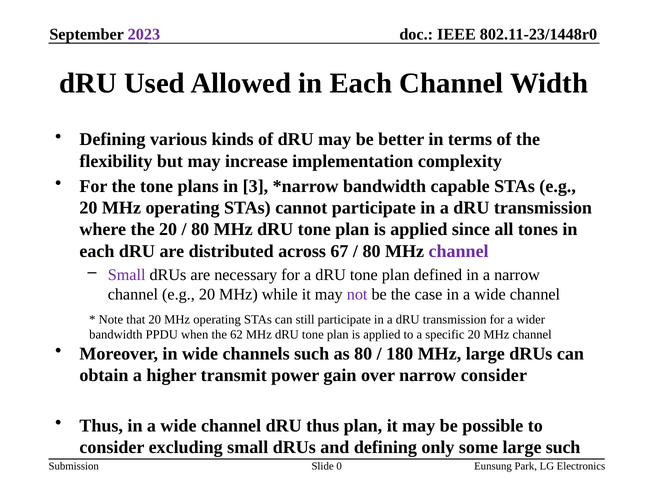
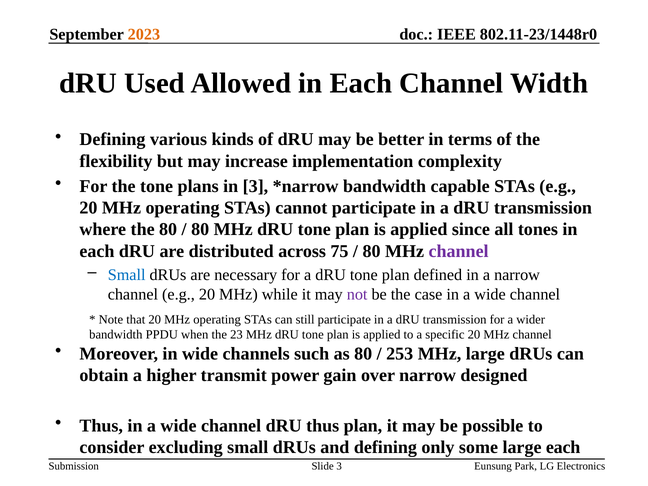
2023 colour: purple -> orange
the 20: 20 -> 80
67: 67 -> 75
Small at (127, 275) colour: purple -> blue
62: 62 -> 23
180: 180 -> 253
narrow consider: consider -> designed
large such: such -> each
Slide 0: 0 -> 3
